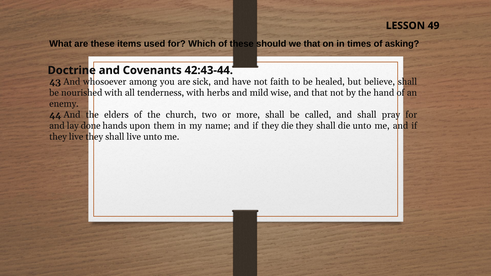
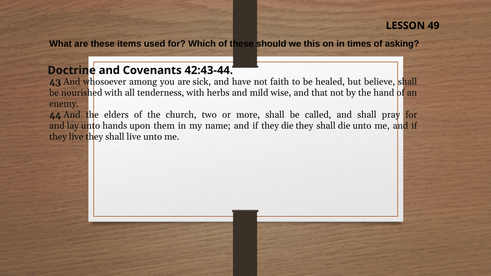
we that: that -> this
lay done: done -> unto
